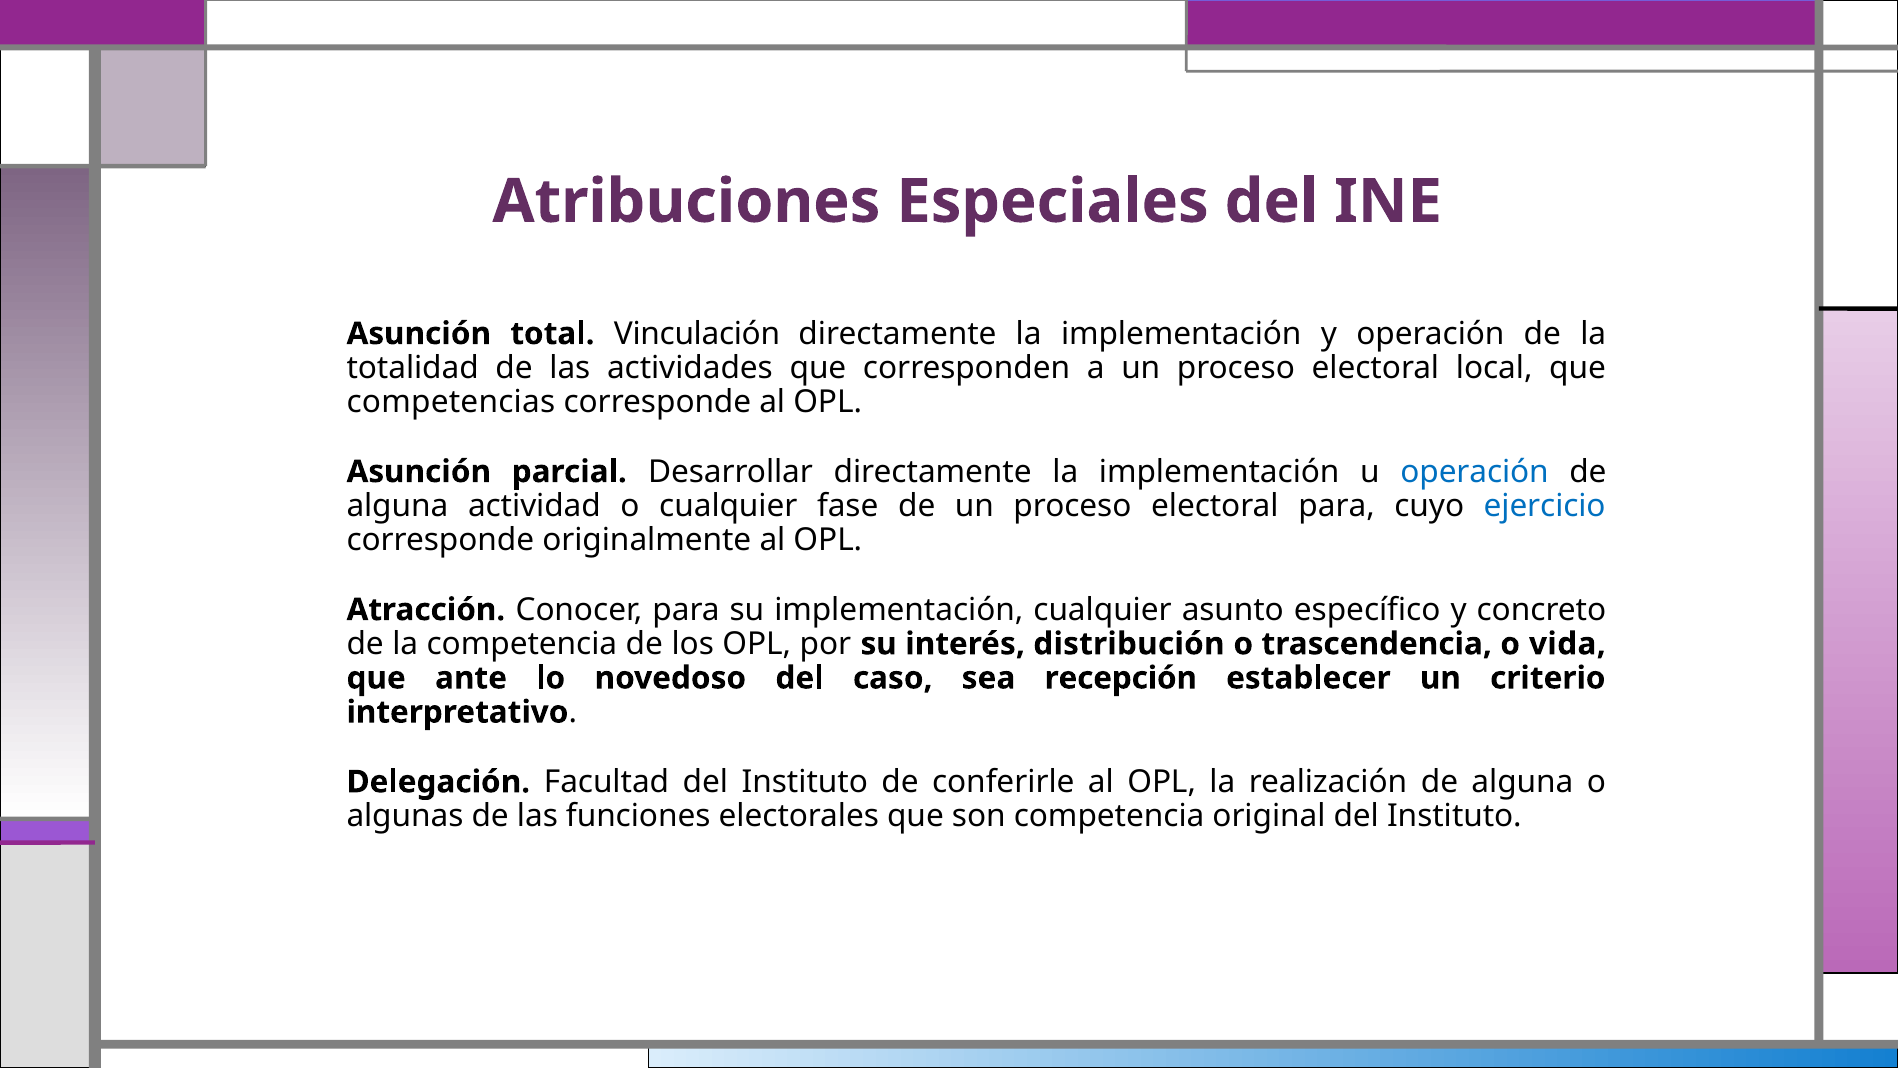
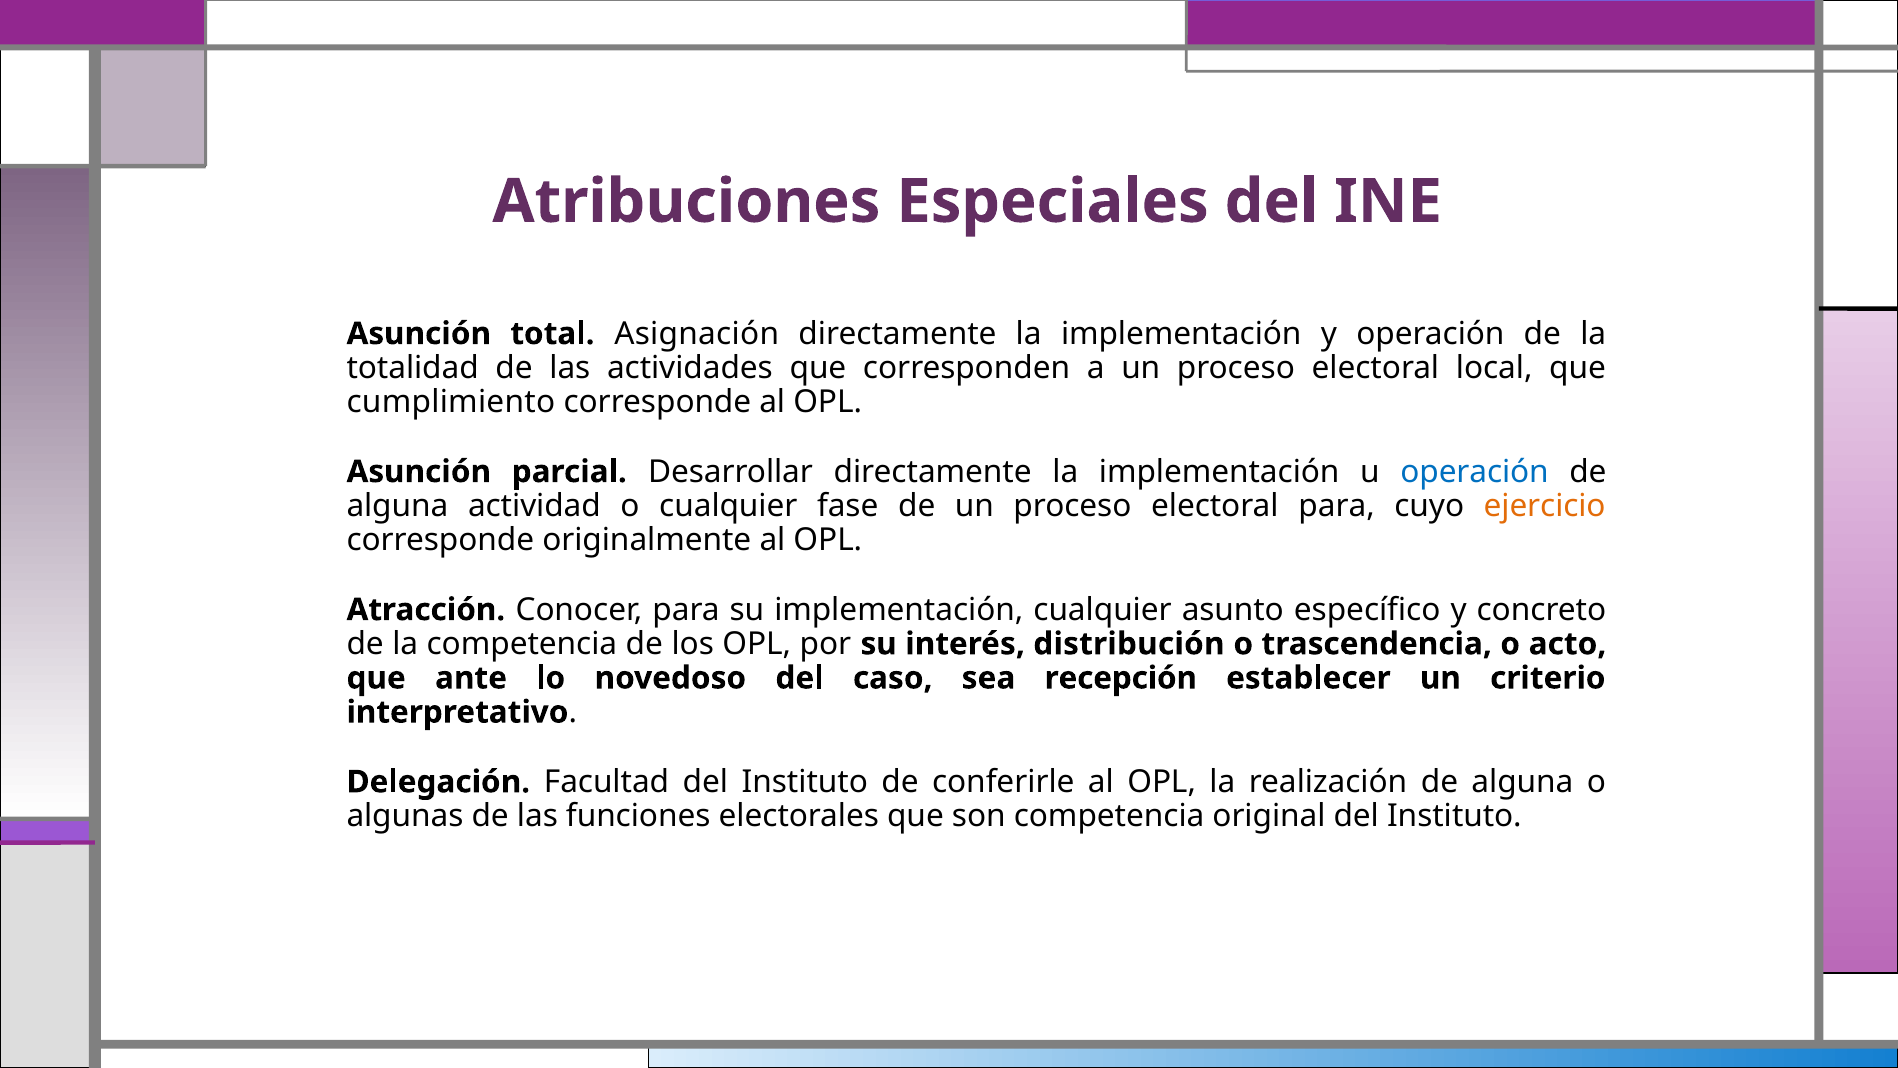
Vinculación: Vinculación -> Asignación
competencias: competencias -> cumplimiento
ejercicio colour: blue -> orange
vida: vida -> acto
